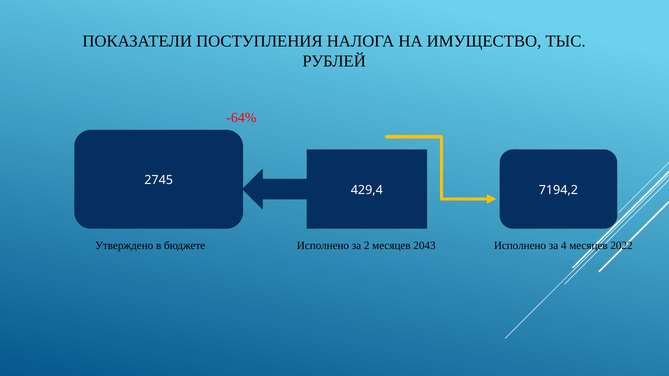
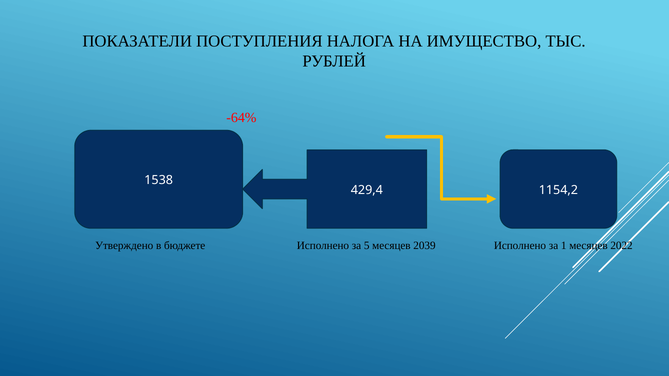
2745: 2745 -> 1538
7194,2: 7194,2 -> 1154,2
2: 2 -> 5
2043: 2043 -> 2039
4: 4 -> 1
